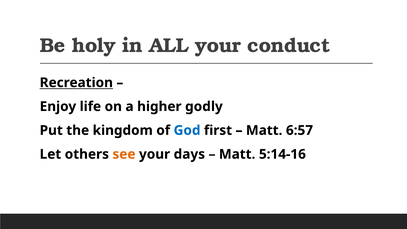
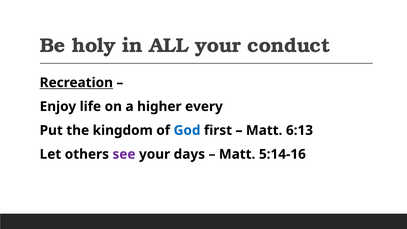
godly: godly -> every
6:57: 6:57 -> 6:13
see colour: orange -> purple
